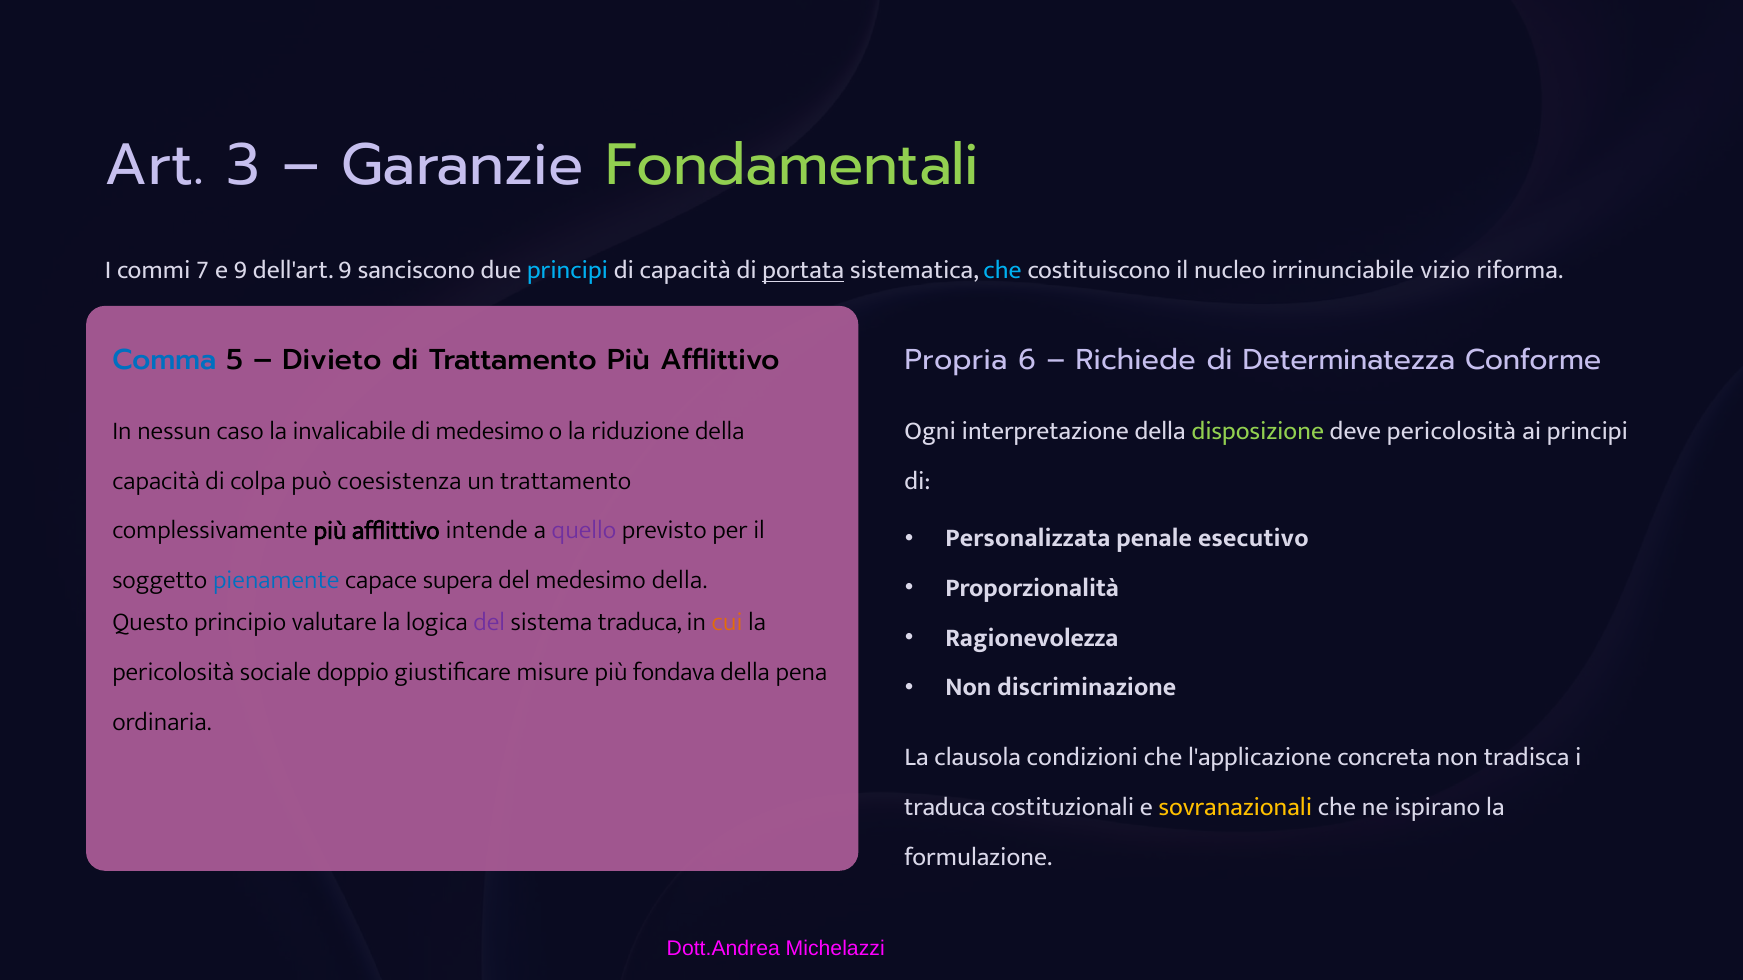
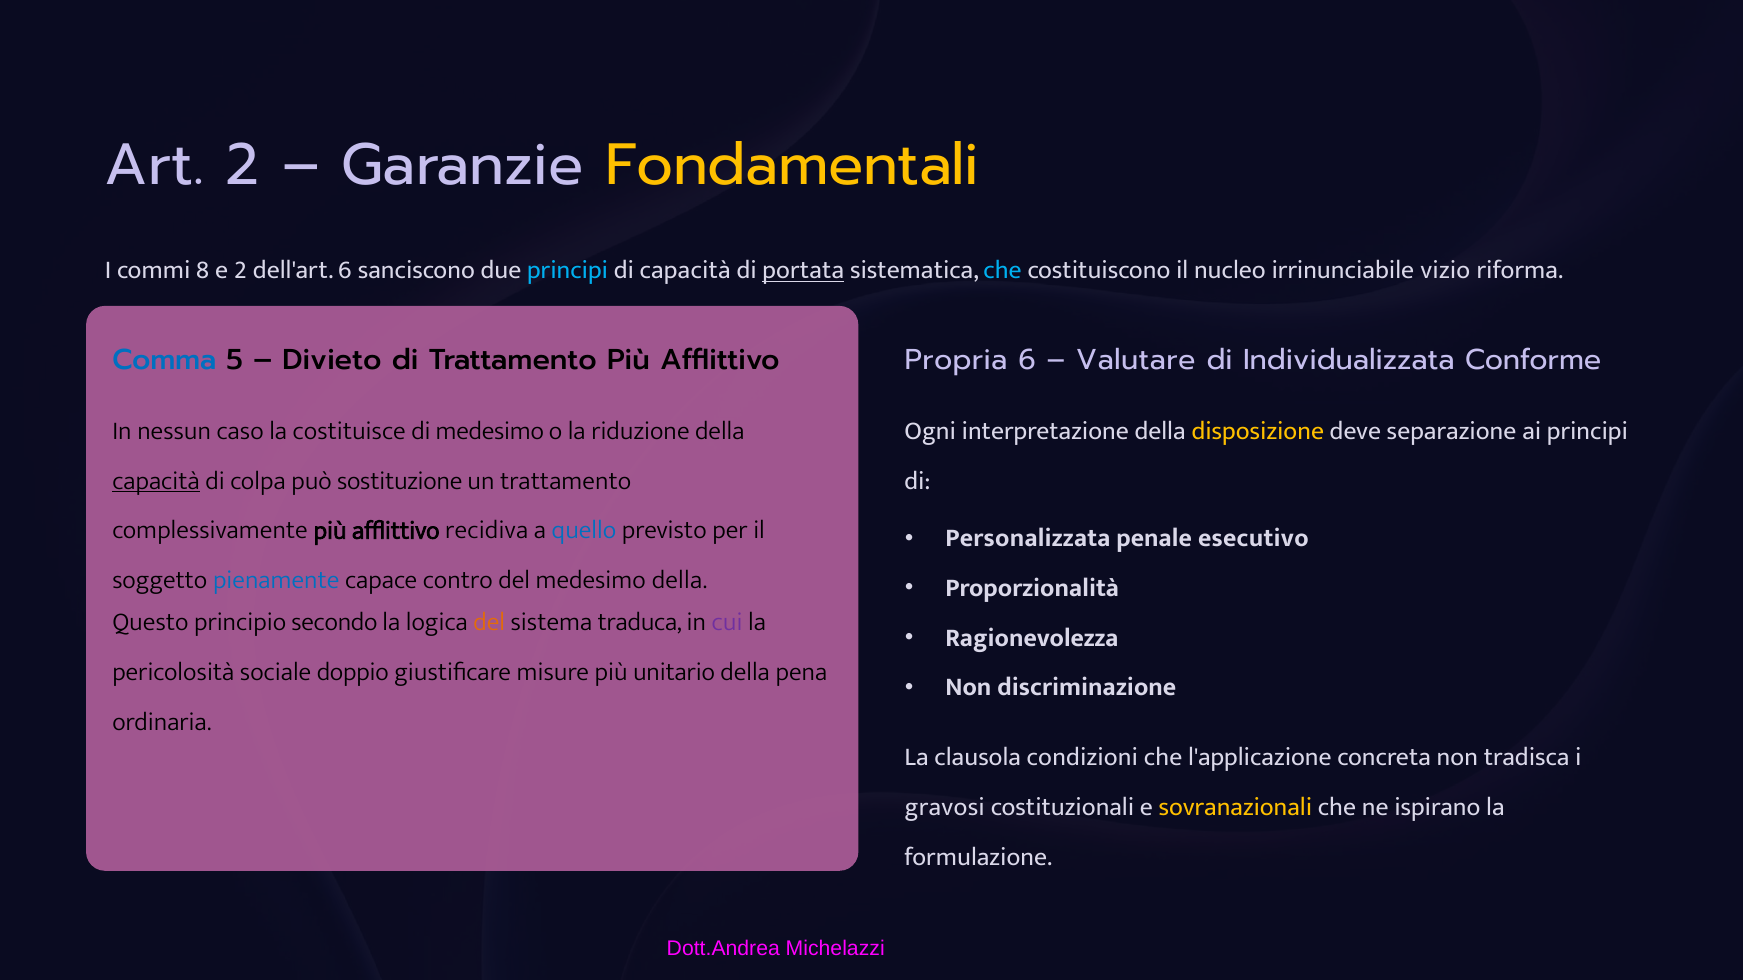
Art 3: 3 -> 2
Fondamentali colour: light green -> yellow
7: 7 -> 8
e 9: 9 -> 2
dell'art 9: 9 -> 6
Richiede: Richiede -> Valutare
Determinatezza: Determinatezza -> Individualizzata
invalicabile: invalicabile -> costituisce
disposizione colour: light green -> yellow
deve pericolosità: pericolosità -> separazione
capacità at (156, 481) underline: none -> present
coesistenza: coesistenza -> sostituzione
intende: intende -> recidiva
quello colour: purple -> blue
supera: supera -> contro
valutare: valutare -> secondo
del at (489, 623) colour: purple -> orange
cui colour: orange -> purple
fondava: fondava -> unitario
traduca at (945, 807): traduca -> gravosi
